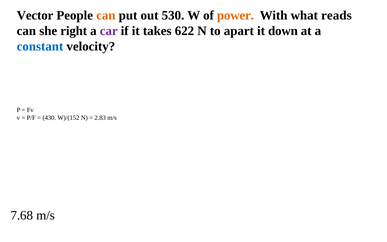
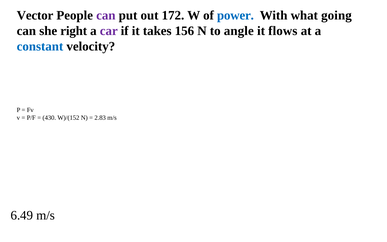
can at (106, 15) colour: orange -> purple
530: 530 -> 172
power colour: orange -> blue
reads: reads -> going
622: 622 -> 156
apart: apart -> angle
down: down -> flows
7.68: 7.68 -> 6.49
